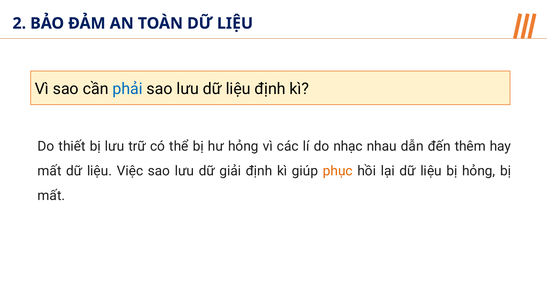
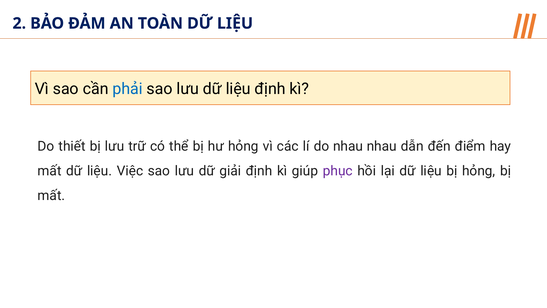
do nhạc: nhạc -> nhau
thêm: thêm -> điểm
phục colour: orange -> purple
